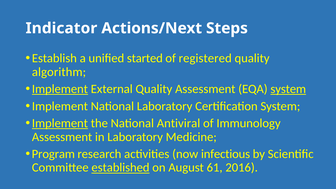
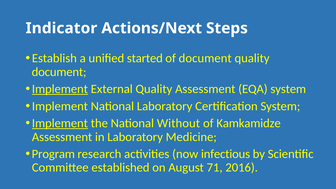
of registered: registered -> document
algorithm at (59, 72): algorithm -> document
system at (288, 89) underline: present -> none
Antiviral: Antiviral -> Without
Immunology: Immunology -> Kamkamidze
established underline: present -> none
61: 61 -> 71
